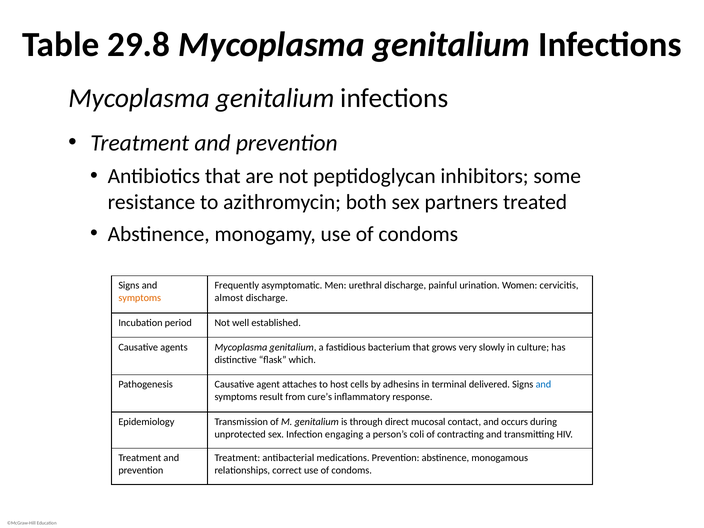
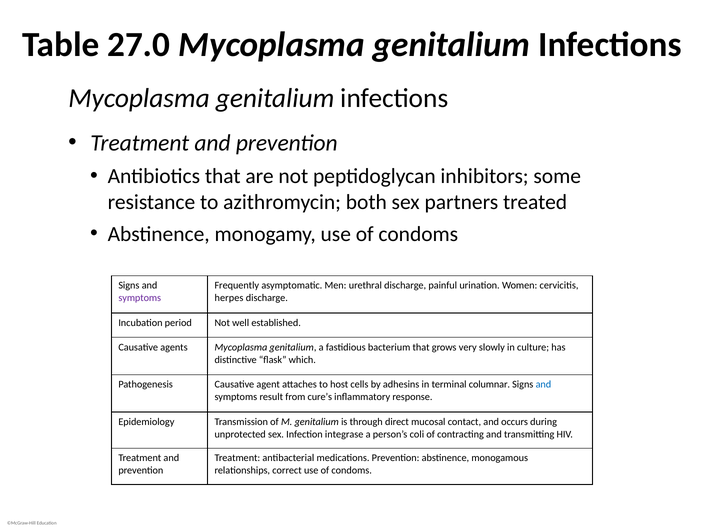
29.8: 29.8 -> 27.0
symptoms at (140, 298) colour: orange -> purple
almost: almost -> herpes
delivered: delivered -> columnar
engaging: engaging -> integrase
